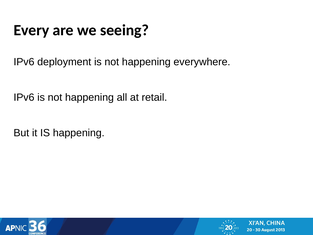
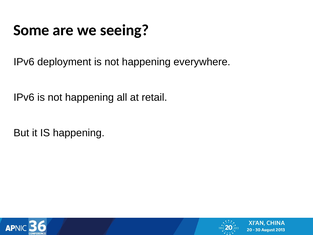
Every: Every -> Some
